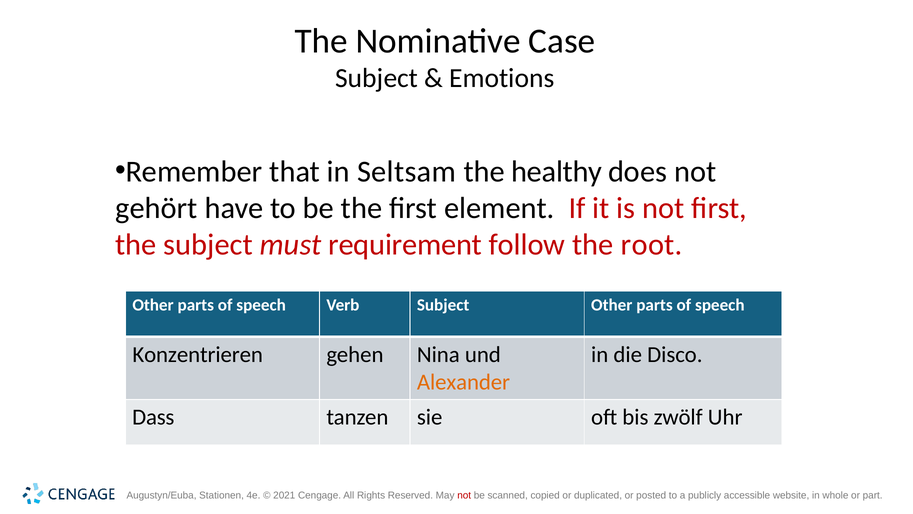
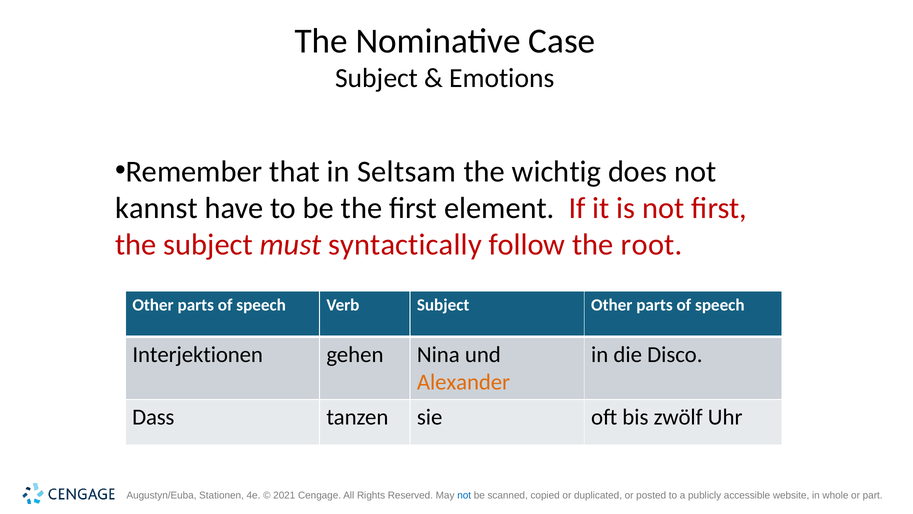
healthy: healthy -> wichtig
gehört: gehört -> kannst
requirement: requirement -> syntactically
Konzentrieren: Konzentrieren -> Interjektionen
not at (464, 495) colour: red -> blue
